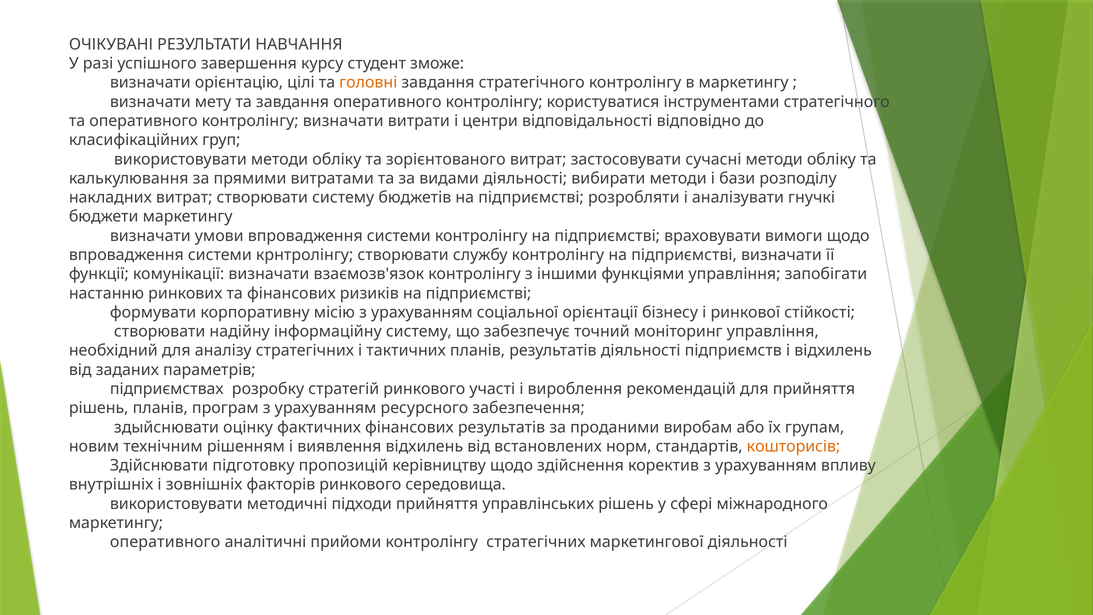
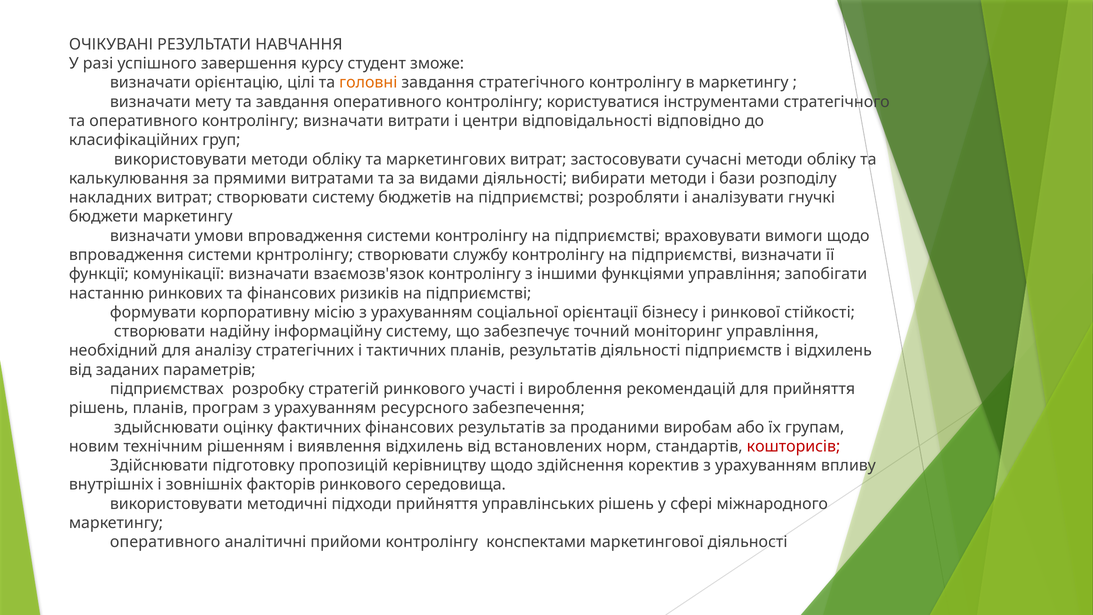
зорієнтованого: зорієнтованого -> маркетингових
кошторисів colour: orange -> red
контролінгу стратегічних: стратегічних -> конспектами
